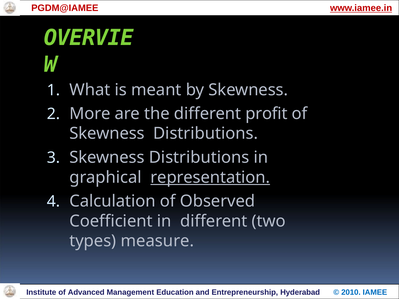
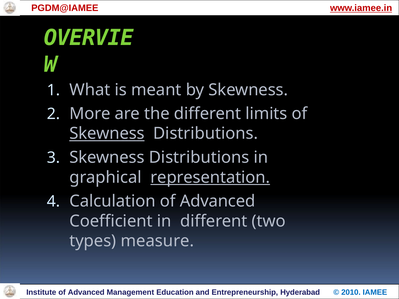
profit: profit -> limits
Skewness at (107, 134) underline: none -> present
Calculation of Observed: Observed -> Advanced
